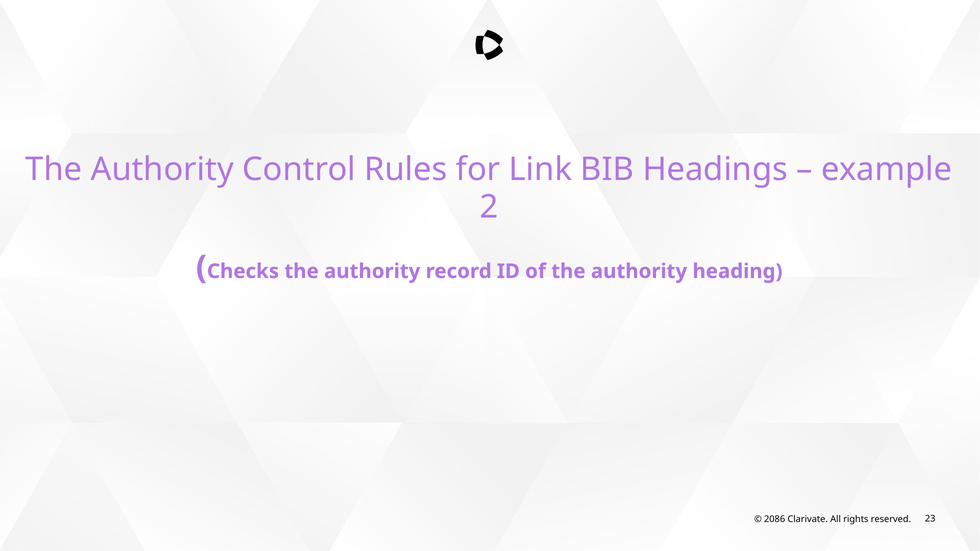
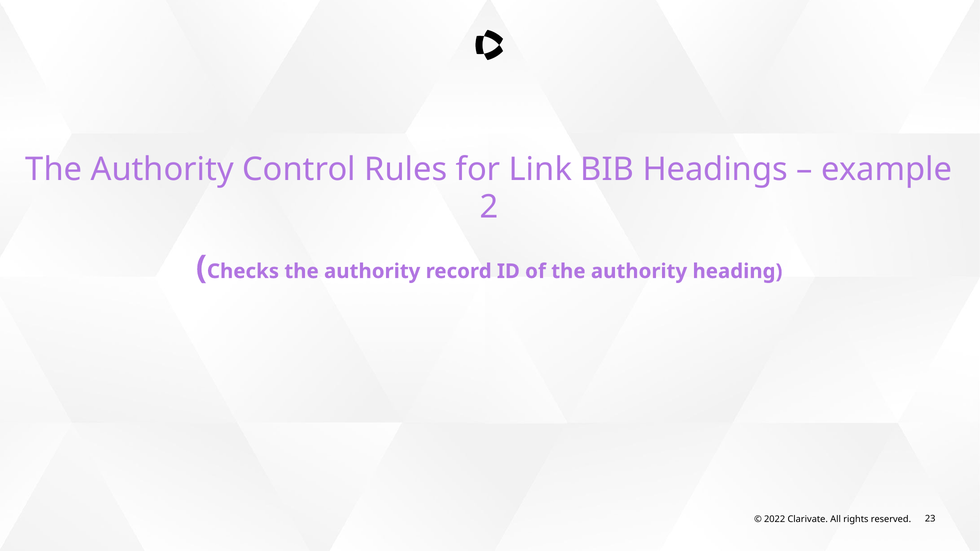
2086: 2086 -> 2022
